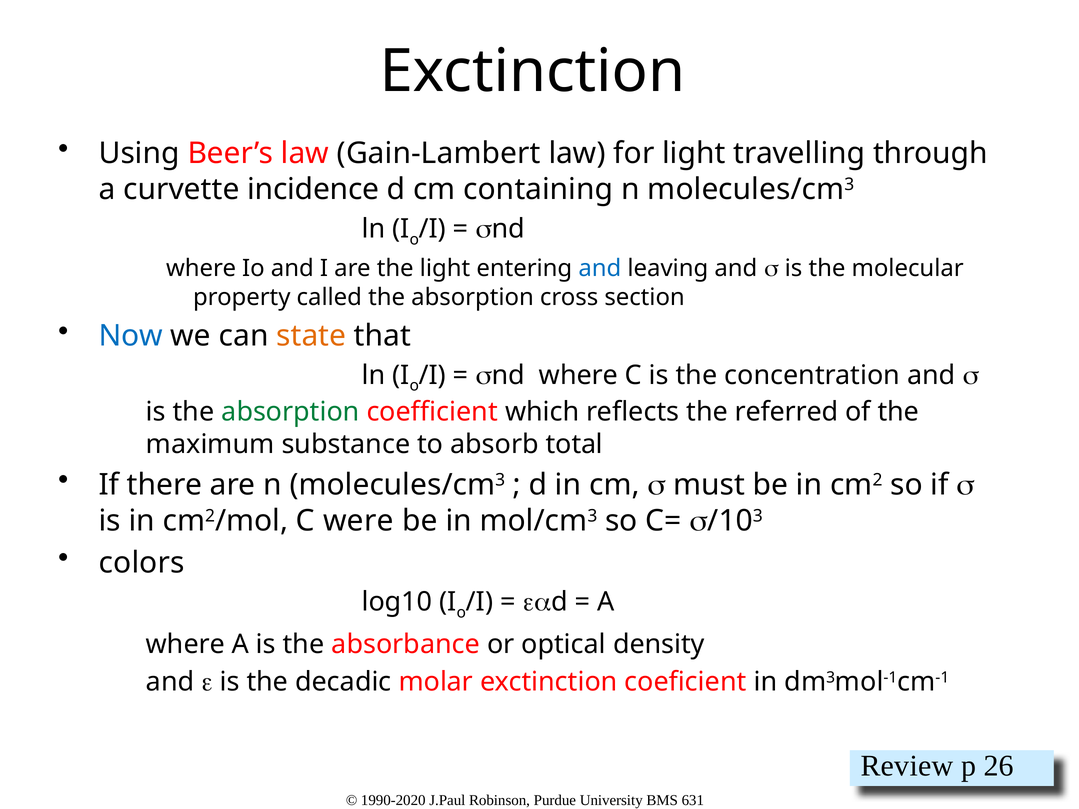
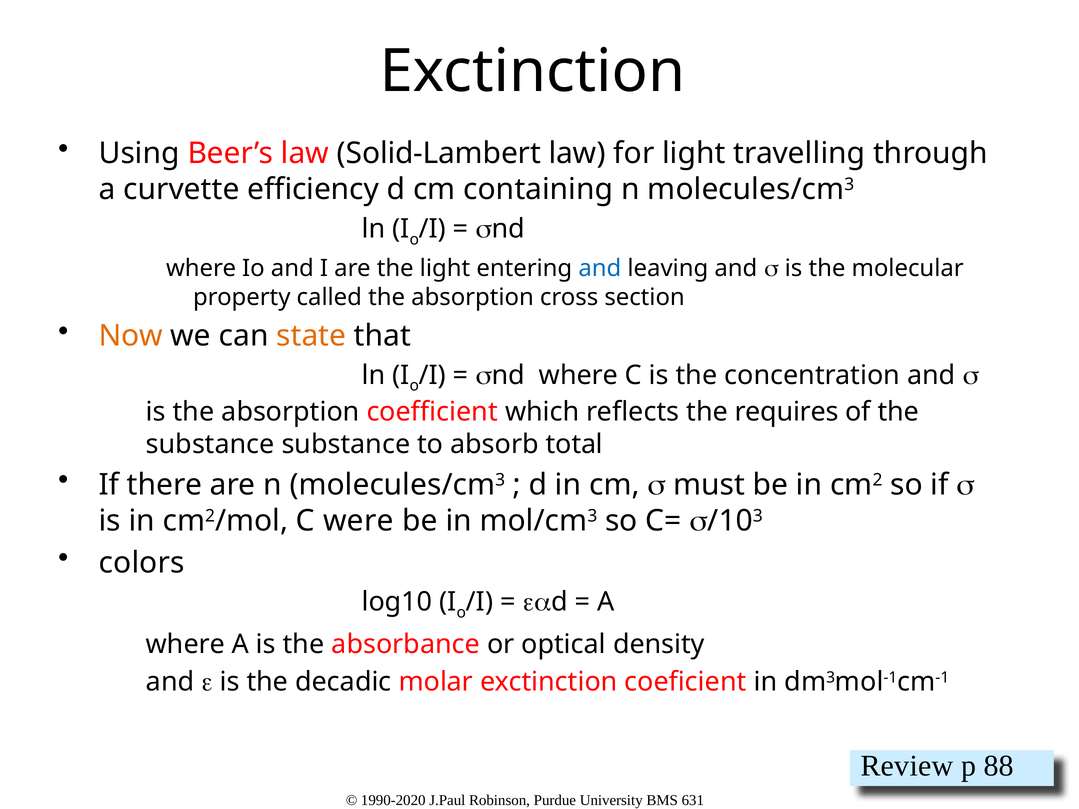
Gain-Lambert: Gain-Lambert -> Solid-Lambert
incidence: incidence -> efficiency
Now colour: blue -> orange
absorption at (290, 412) colour: green -> black
referred: referred -> requires
maximum at (210, 445): maximum -> substance
26: 26 -> 88
